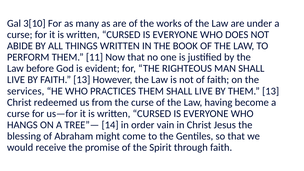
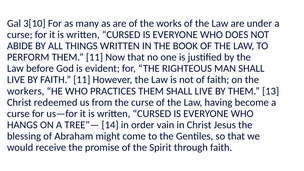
FAITH 13: 13 -> 11
services: services -> workers
